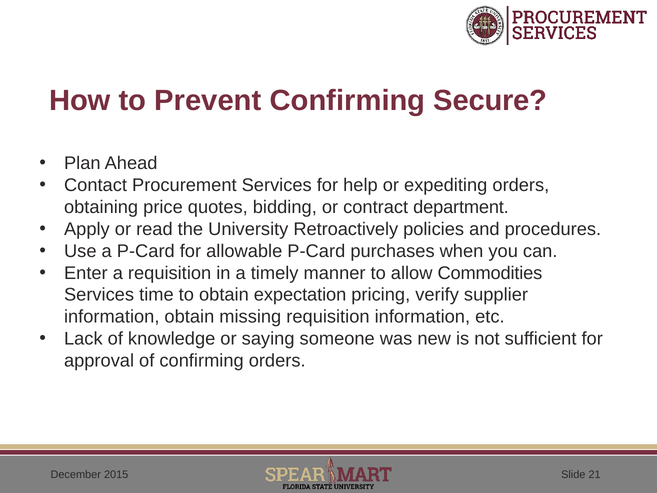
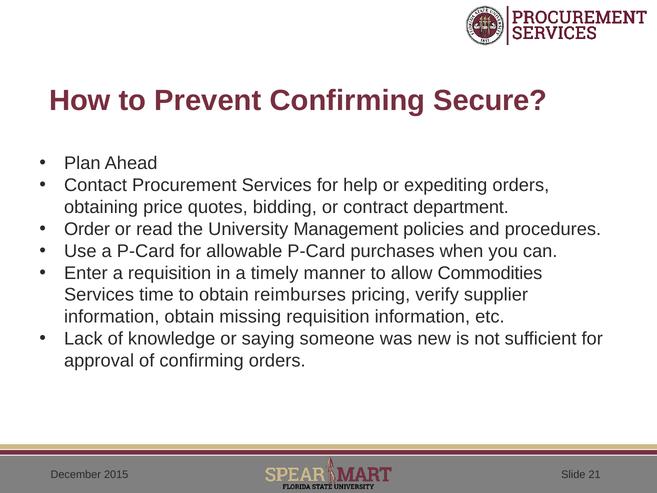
Apply: Apply -> Order
Retroactively: Retroactively -> Management
expectation: expectation -> reimburses
